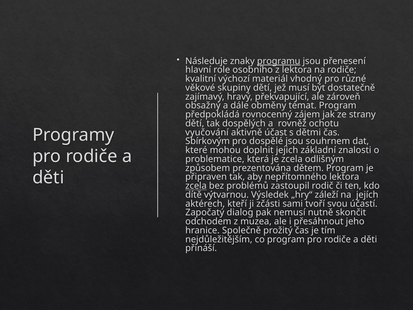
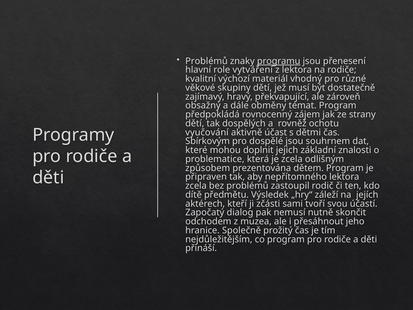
Následuje at (207, 61): Následuje -> Problémů
osobního: osobního -> vytváření
zcela at (196, 186) underline: present -> none
výtvarnou: výtvarnou -> předmětu
